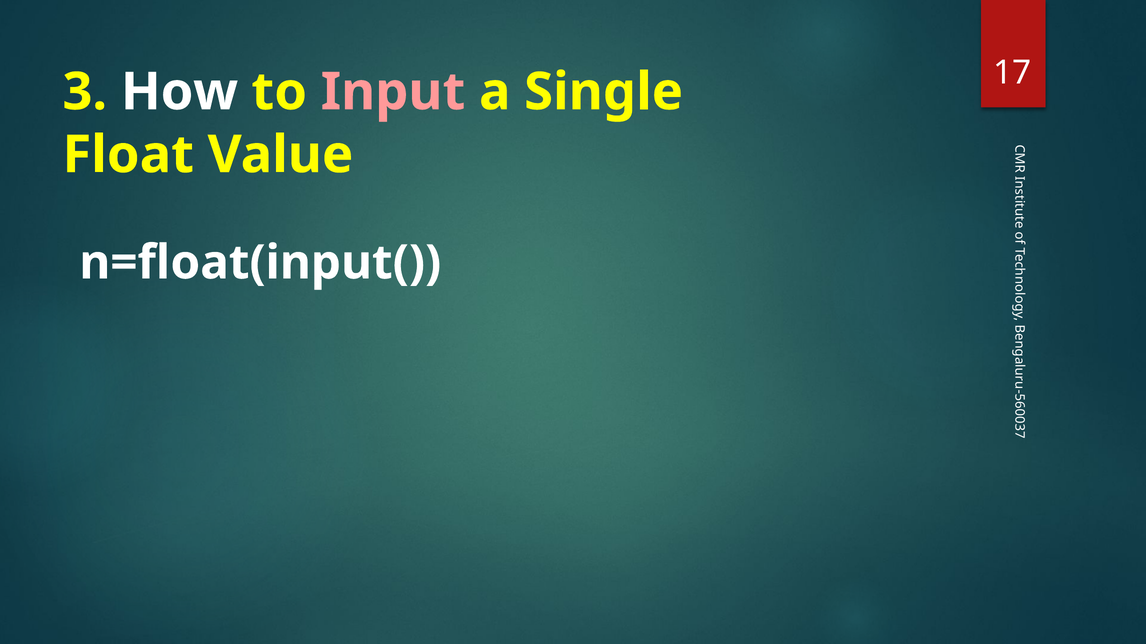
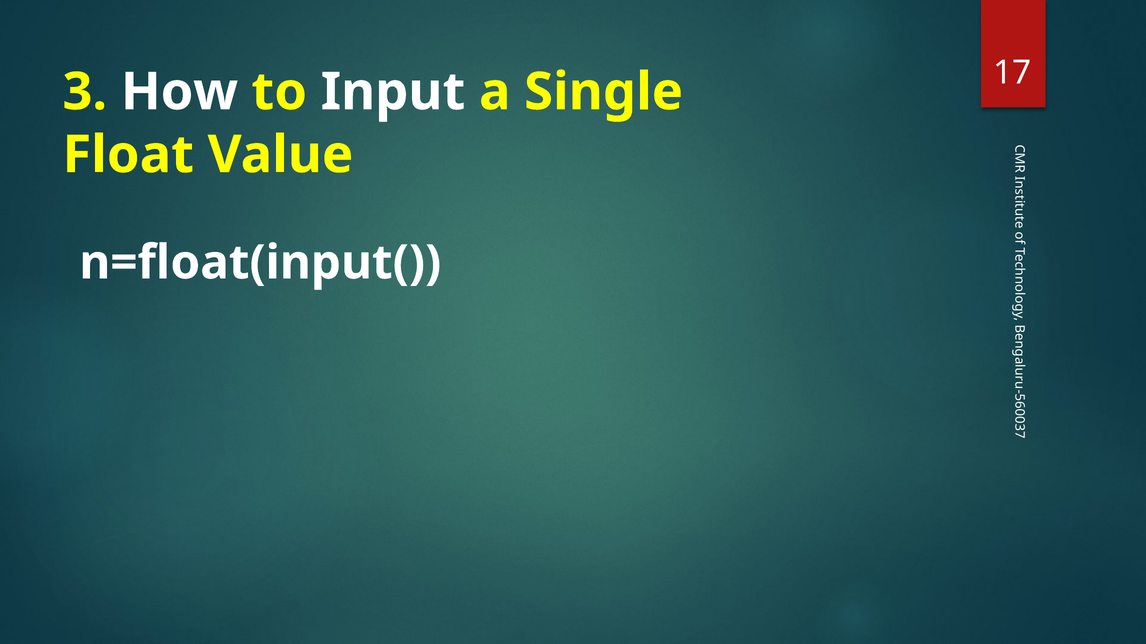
Input colour: pink -> white
